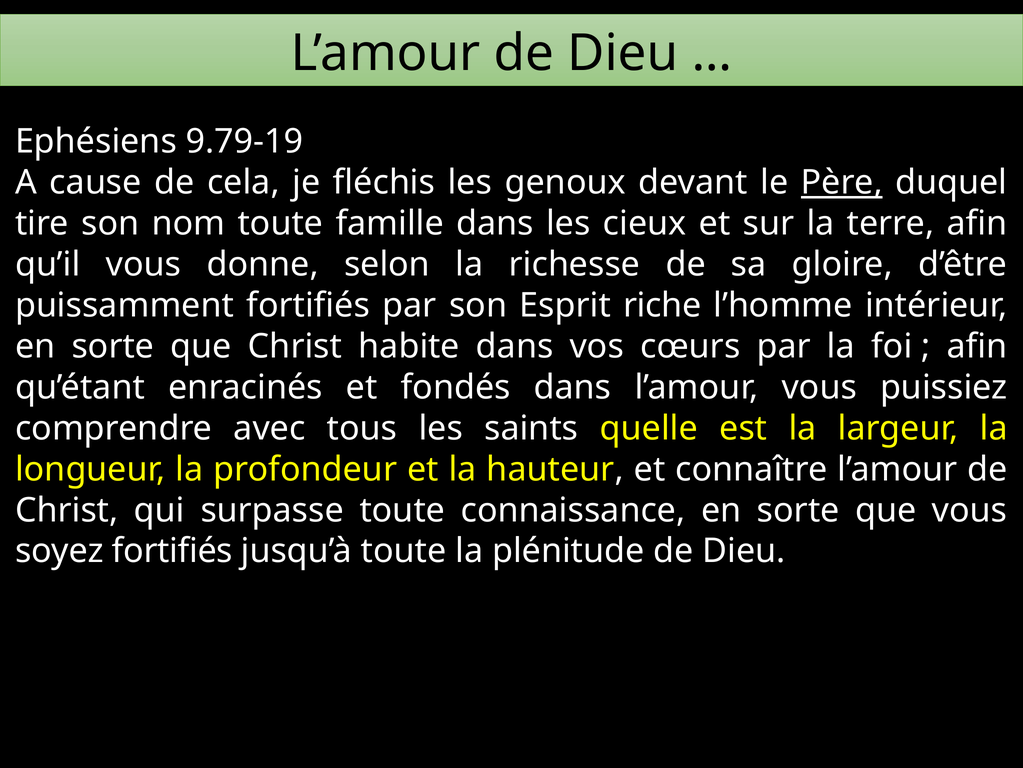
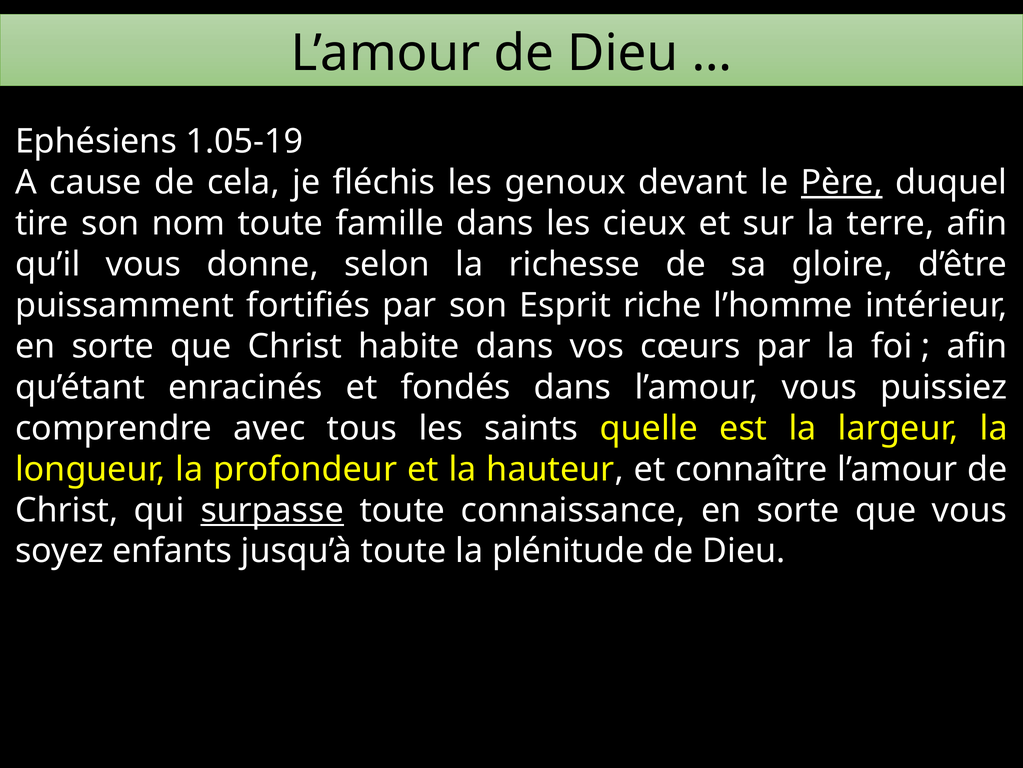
9.79-19: 9.79-19 -> 1.05-19
surpasse underline: none -> present
soyez fortifiés: fortifiés -> enfants
